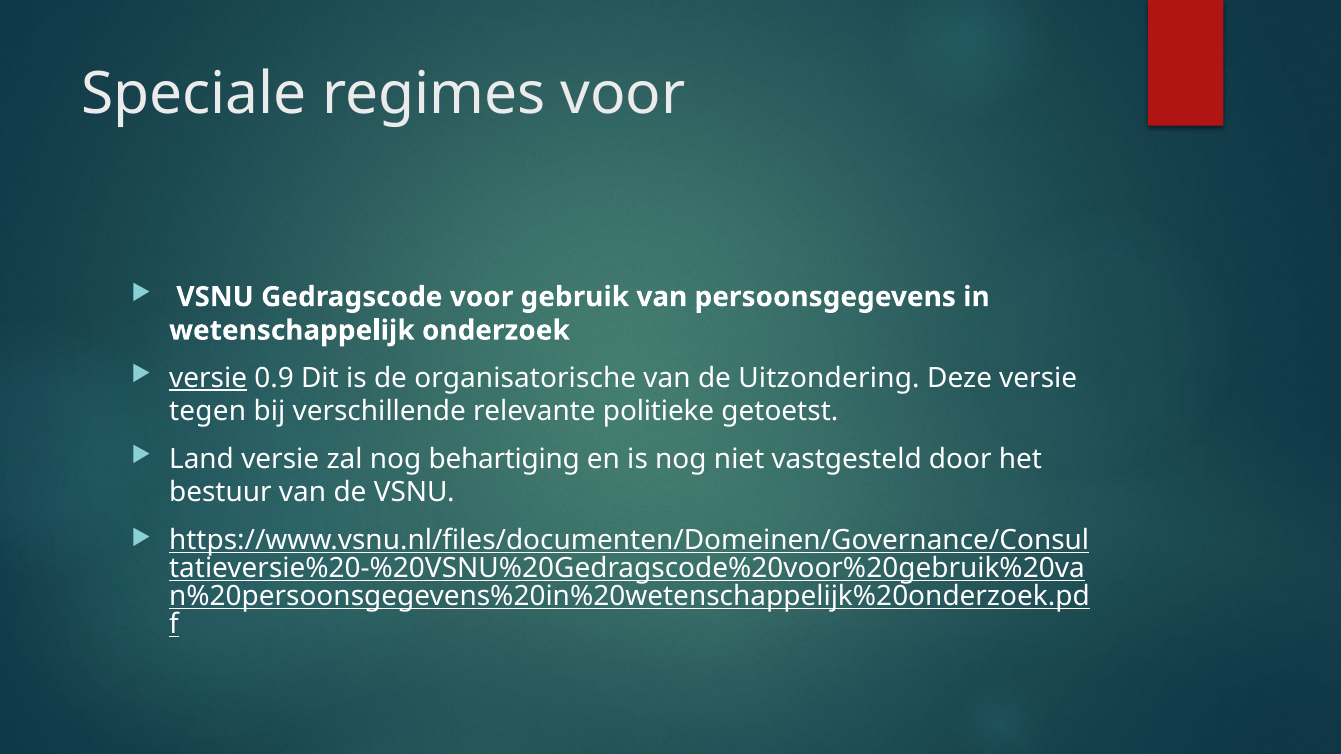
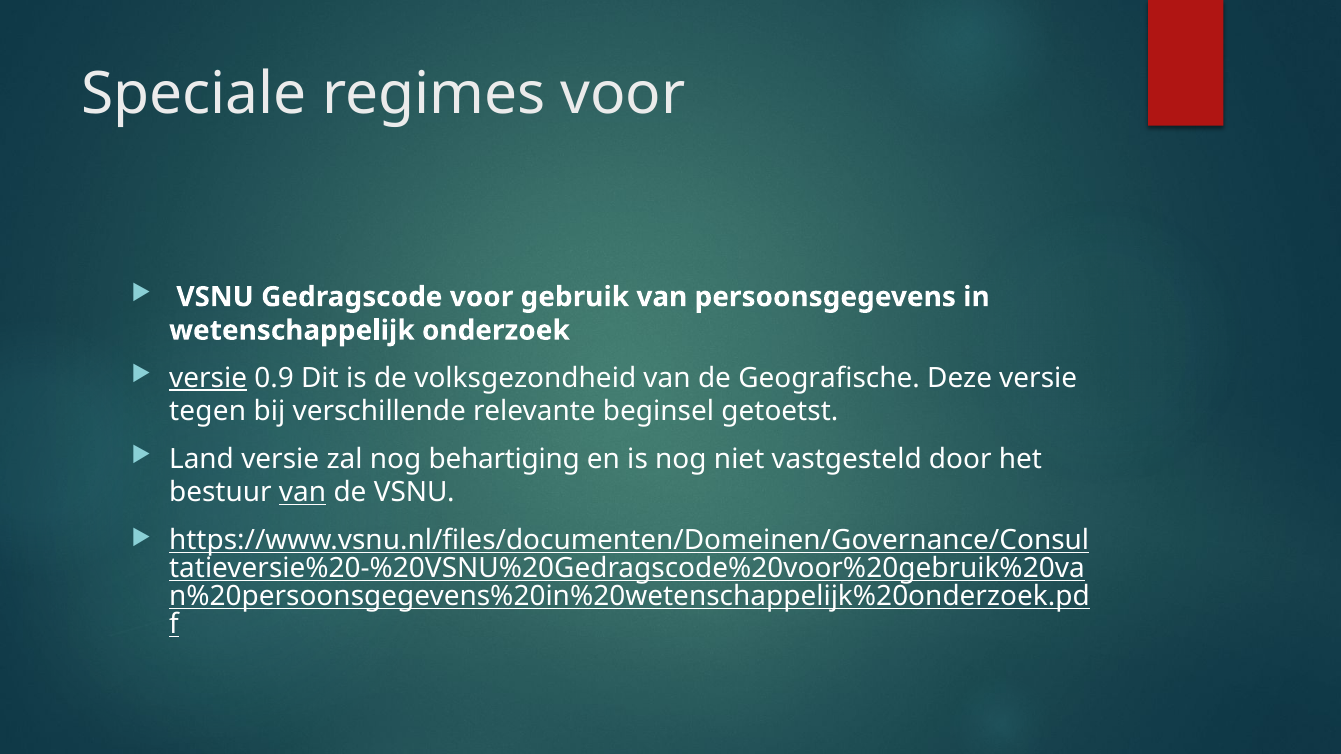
organisatorische: organisatorische -> volksgezondheid
Uitzondering: Uitzondering -> Geografische
politieke: politieke -> beginsel
van at (303, 493) underline: none -> present
